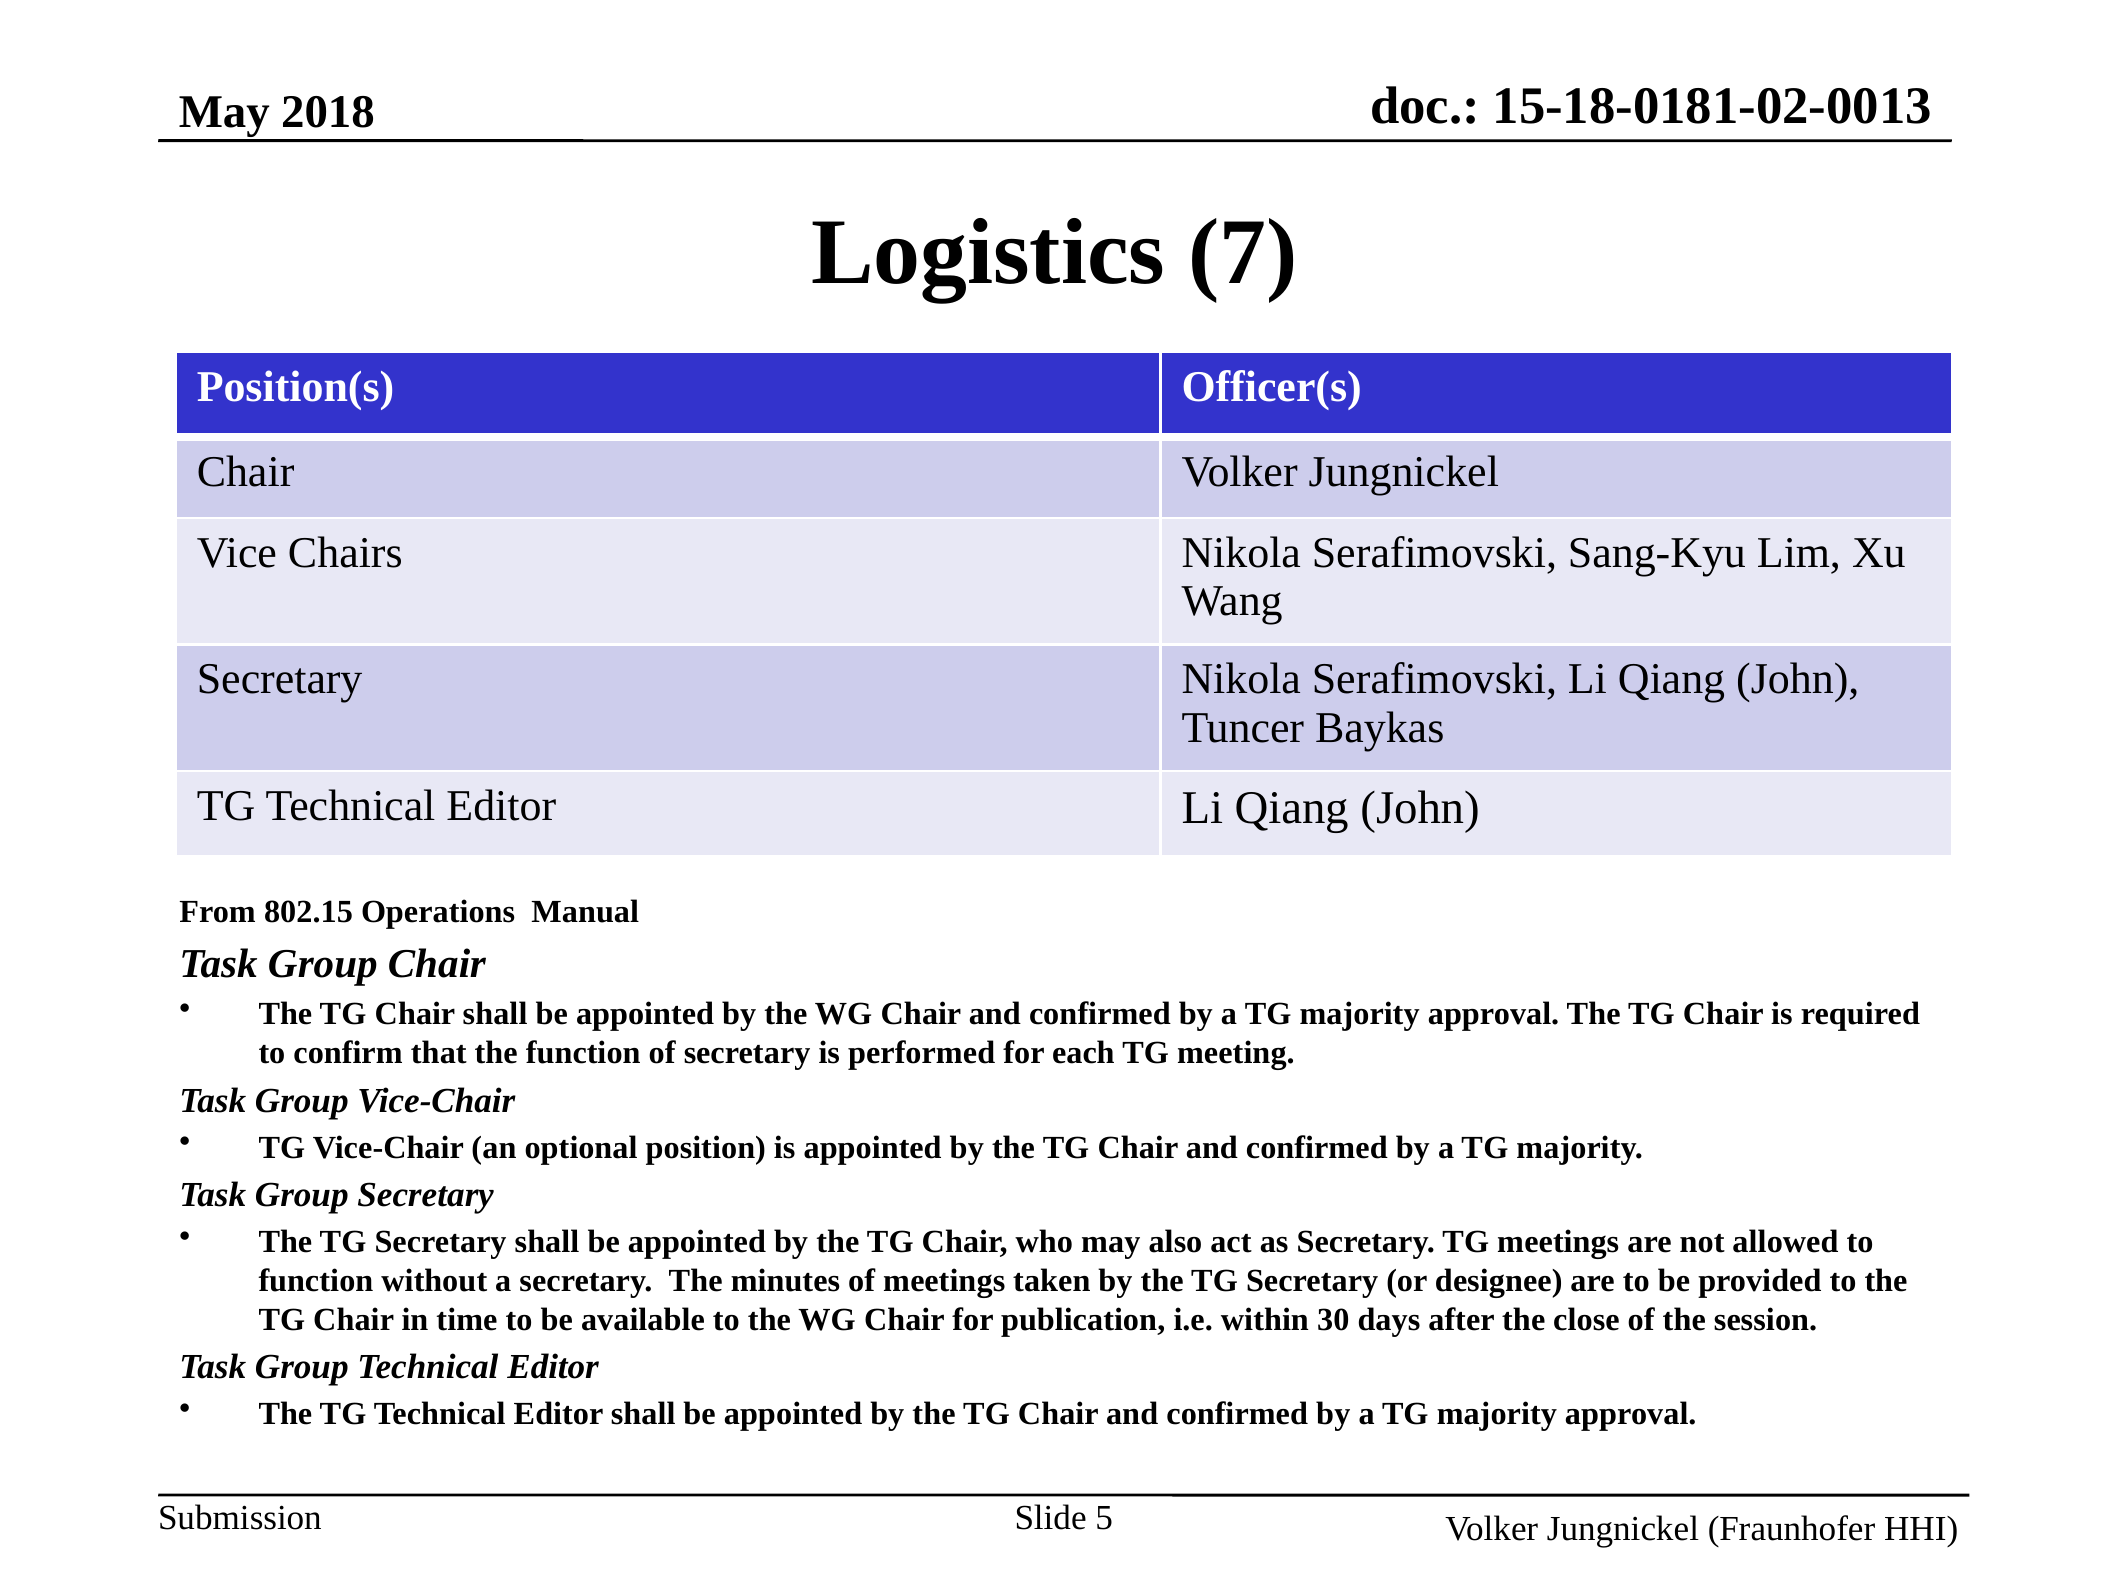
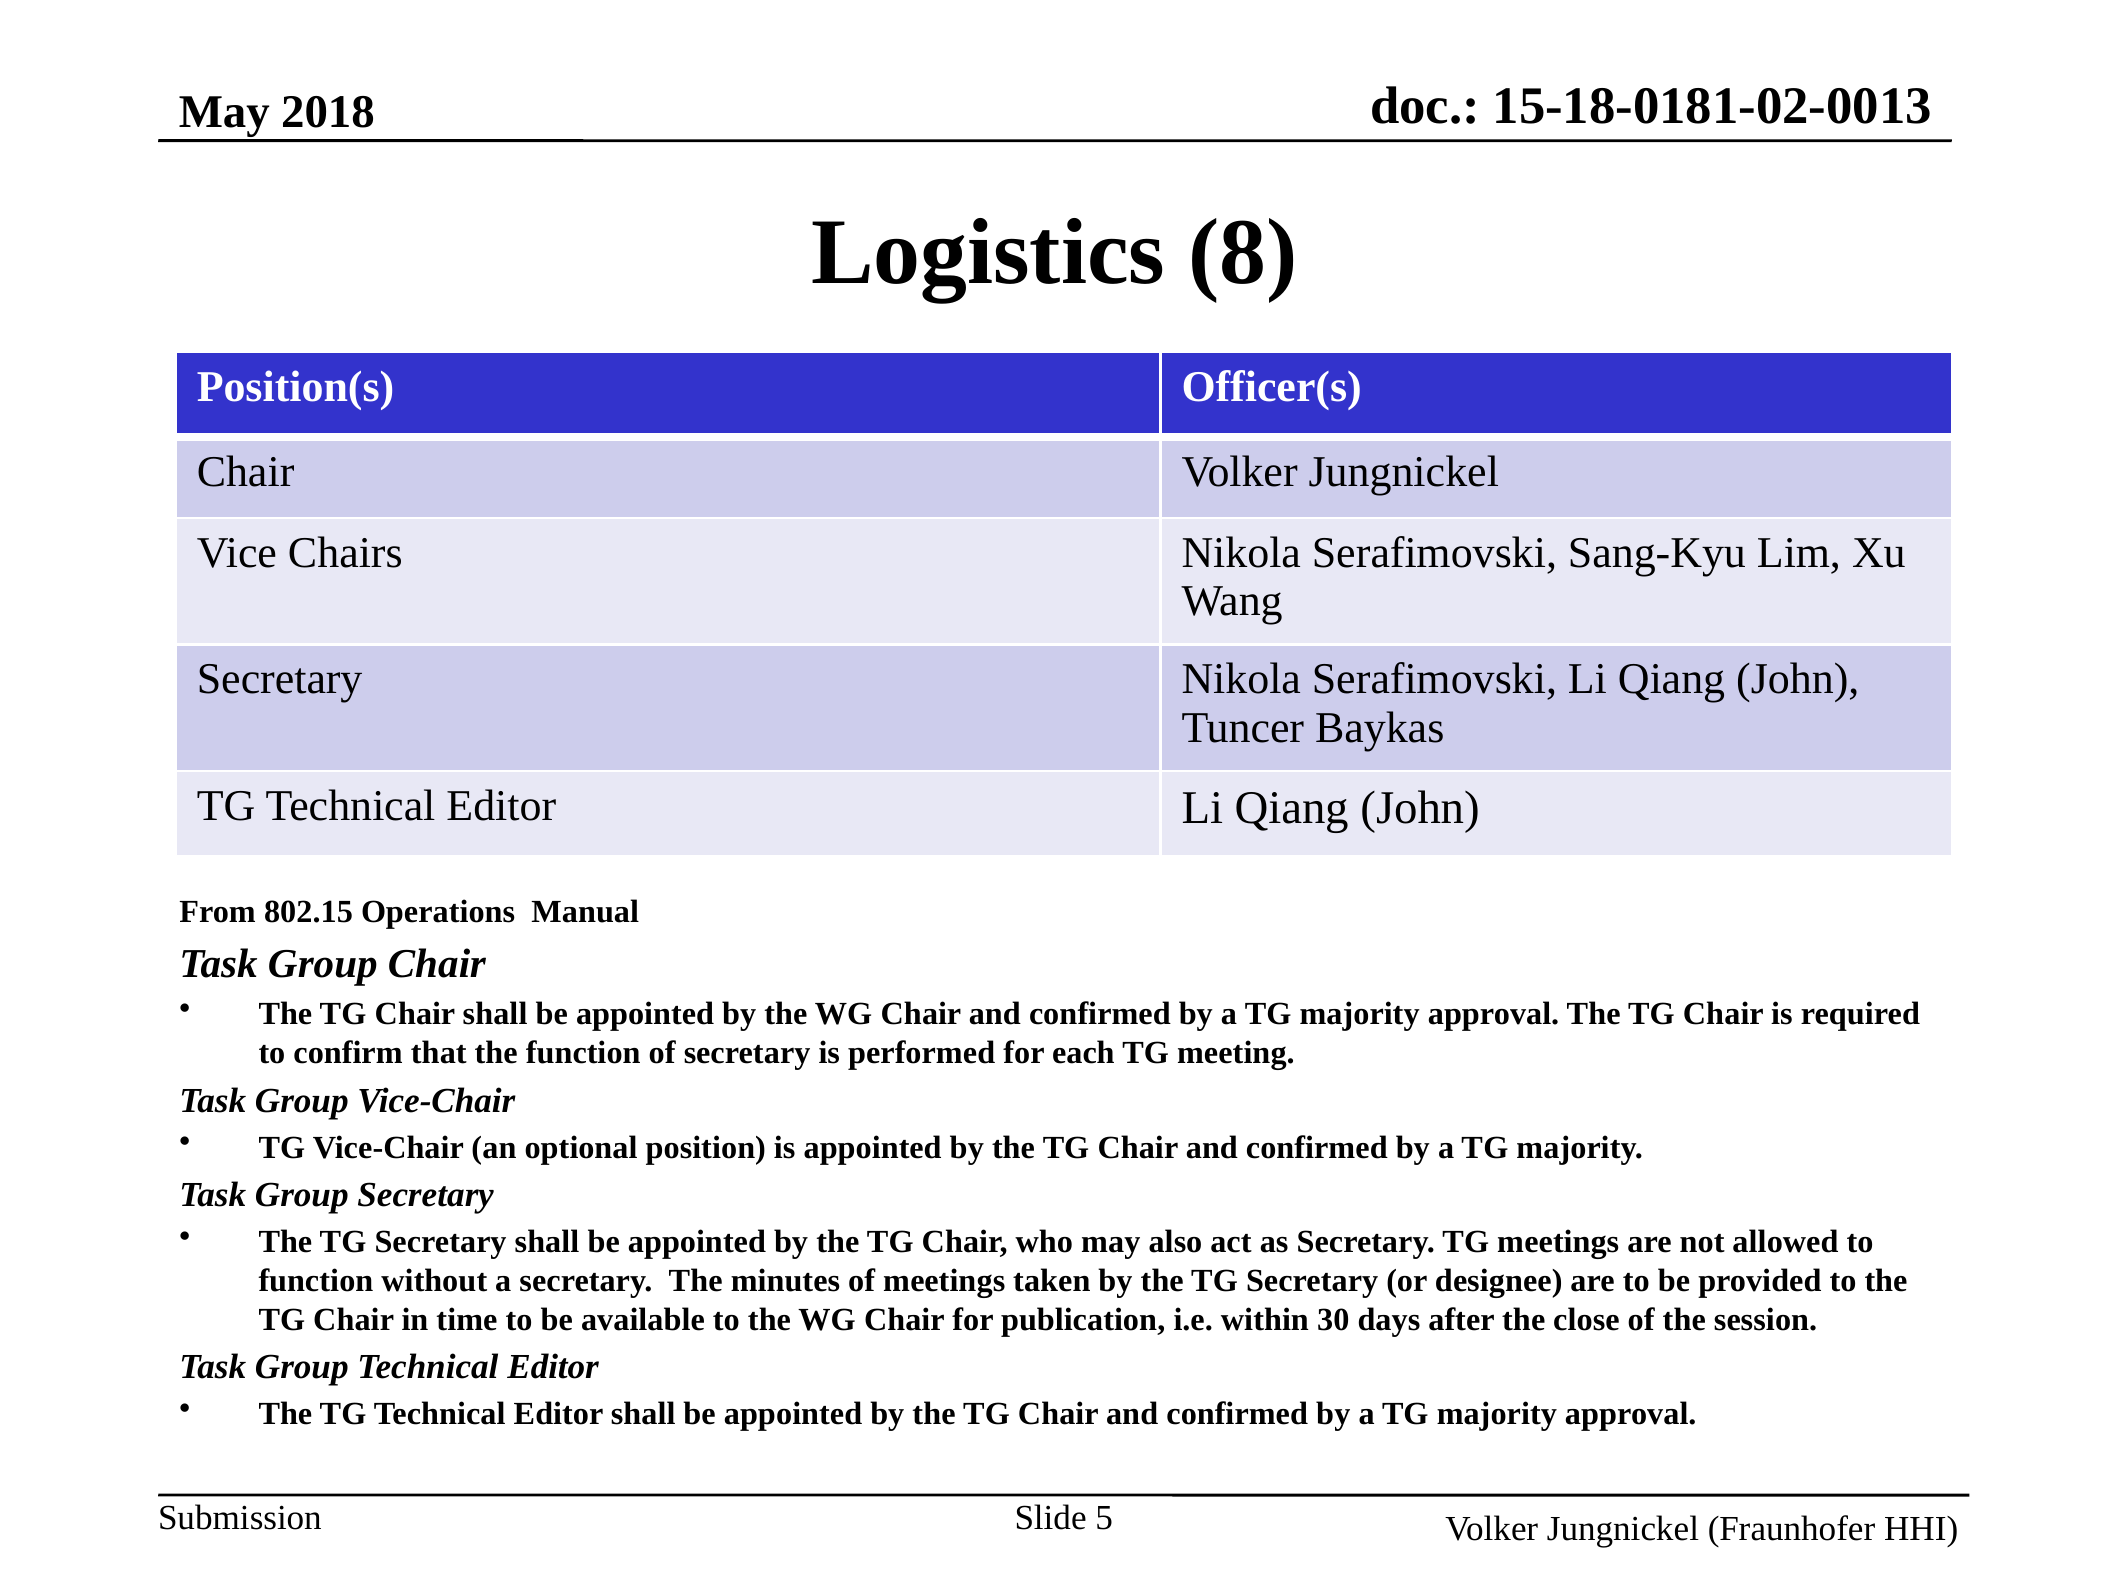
7: 7 -> 8
